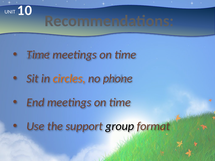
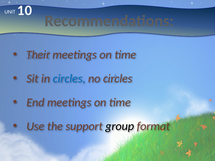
Time at (38, 55): Time -> Their
circles at (69, 79) colour: orange -> blue
no phone: phone -> circles
